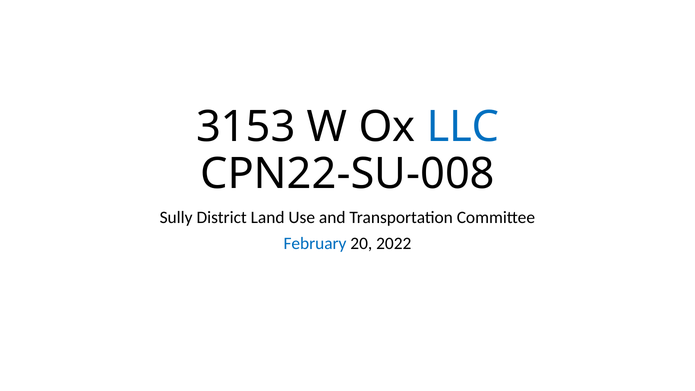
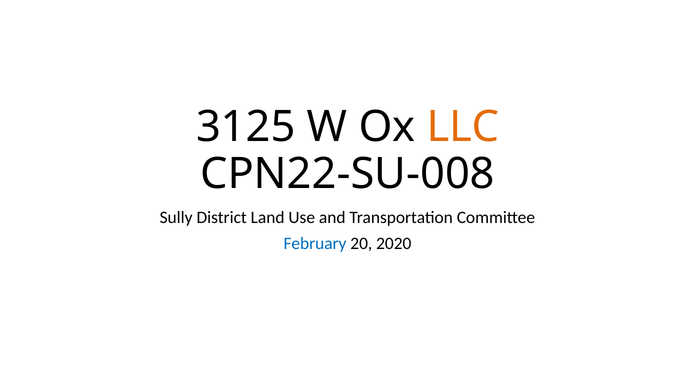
3153: 3153 -> 3125
LLC colour: blue -> orange
2022: 2022 -> 2020
